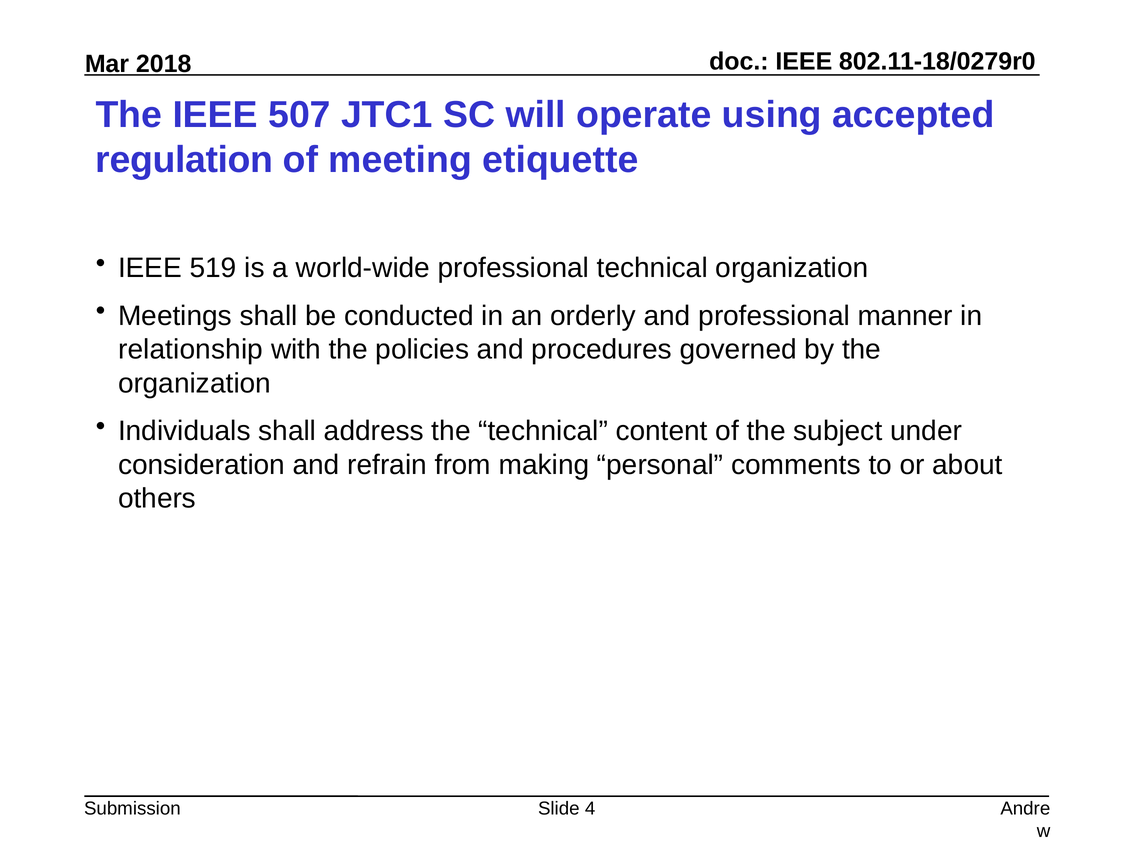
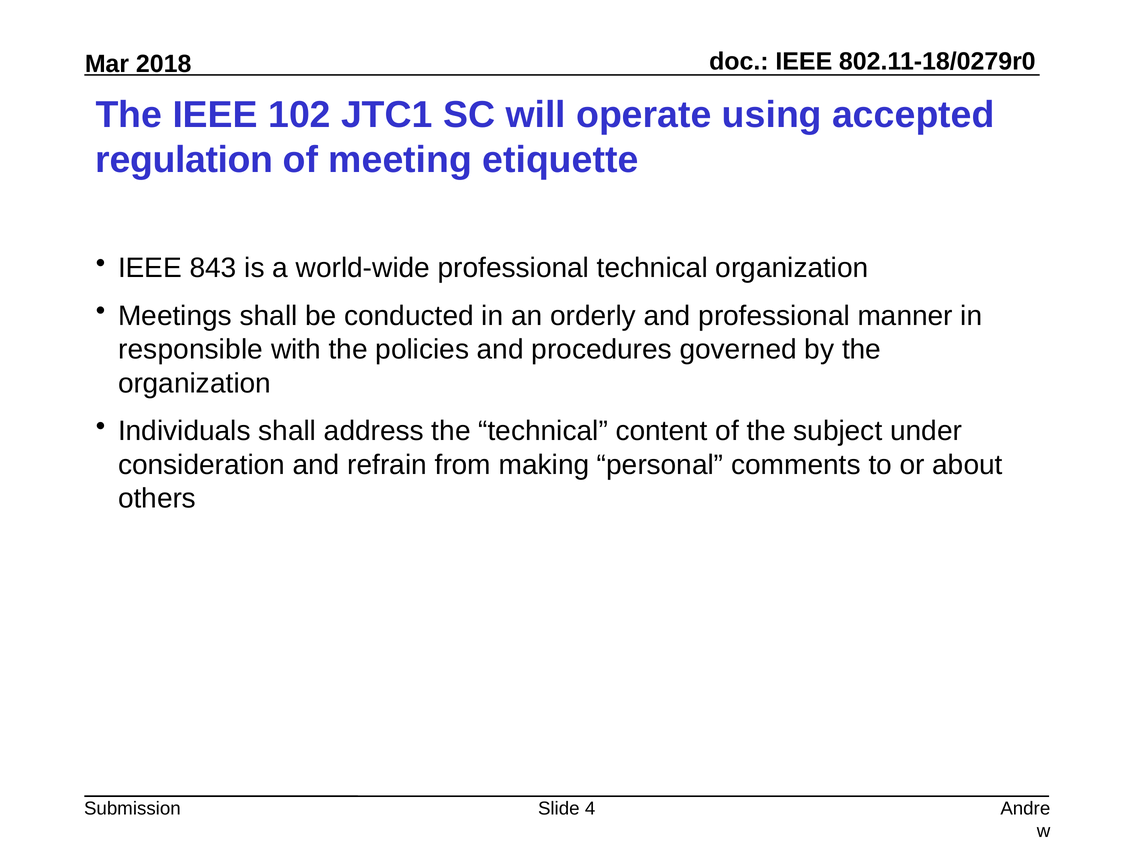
507: 507 -> 102
519: 519 -> 843
relationship: relationship -> responsible
